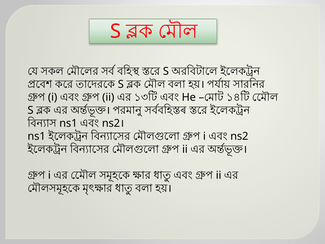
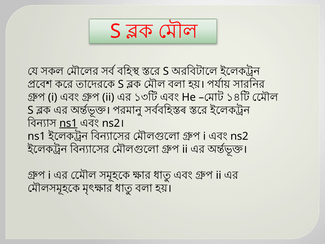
ns1 at (68, 123) underline: none -> present
